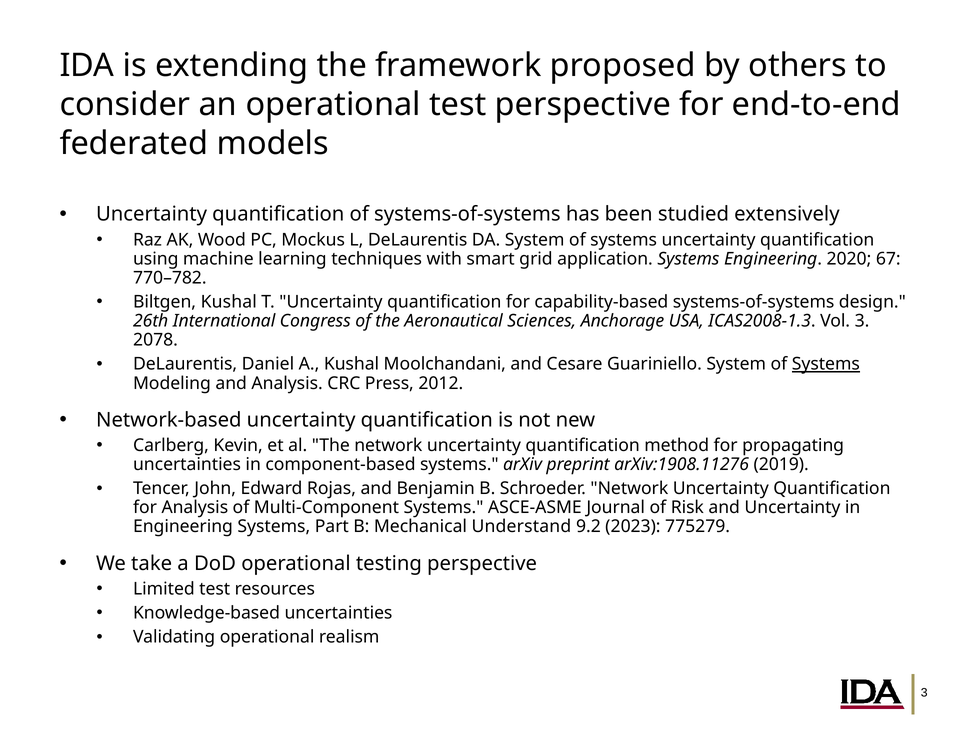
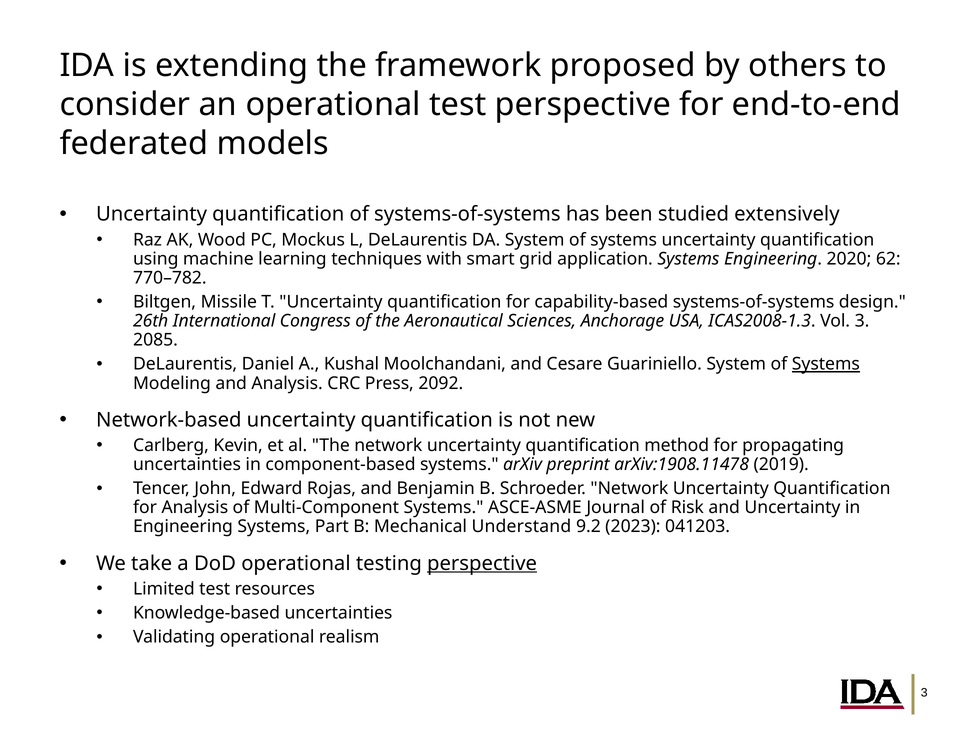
67: 67 -> 62
Biltgen Kushal: Kushal -> Missile
2078: 2078 -> 2085
2012: 2012 -> 2092
arXiv:1908.11276: arXiv:1908.11276 -> arXiv:1908.11478
775279: 775279 -> 041203
perspective at (482, 563) underline: none -> present
